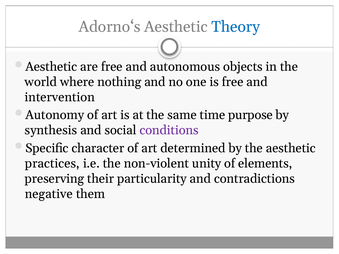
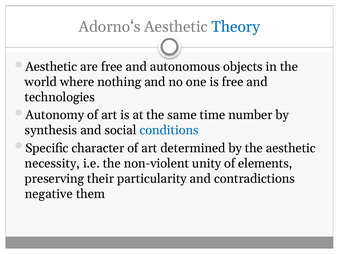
intervention: intervention -> technologies
purpose: purpose -> number
conditions colour: purple -> blue
practices: practices -> necessity
